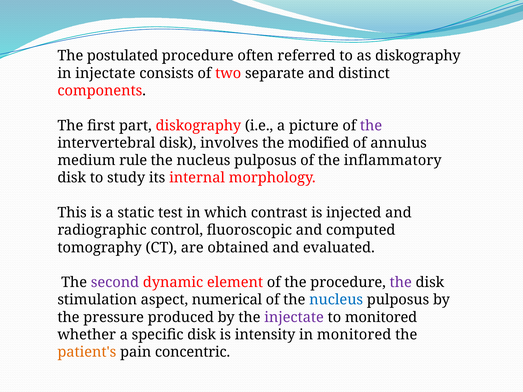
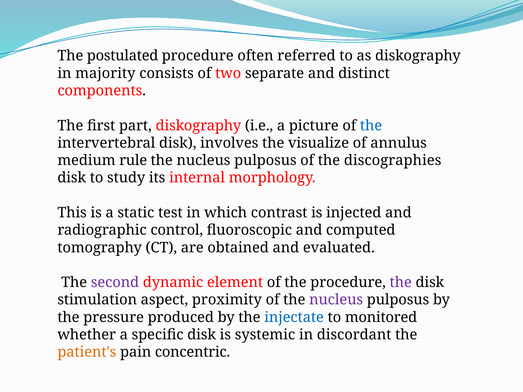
in injectate: injectate -> majority
the at (371, 126) colour: purple -> blue
modified: modified -> visualize
inflammatory: inflammatory -> discographies
numerical: numerical -> proximity
nucleus at (336, 300) colour: blue -> purple
injectate at (294, 317) colour: purple -> blue
intensity: intensity -> systemic
in monitored: monitored -> discordant
